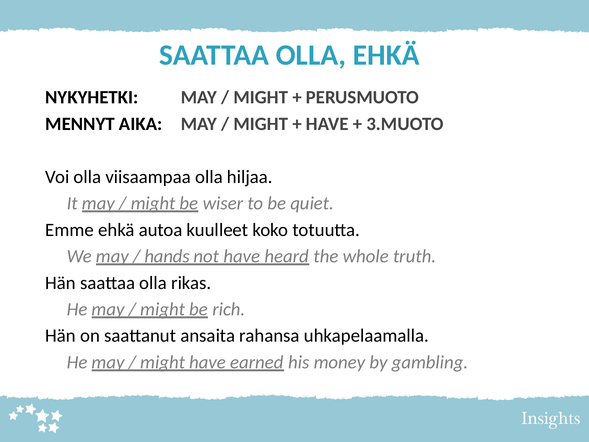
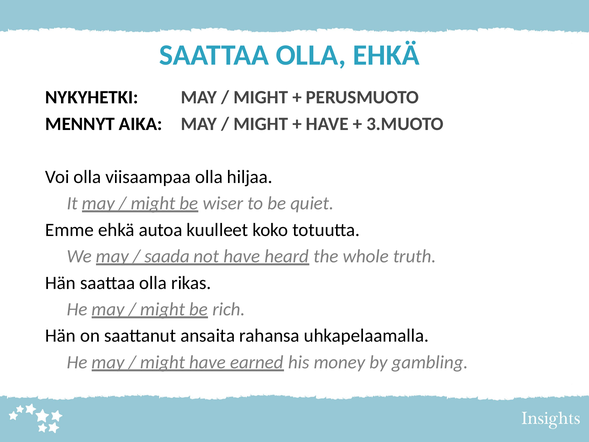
hands: hands -> saada
